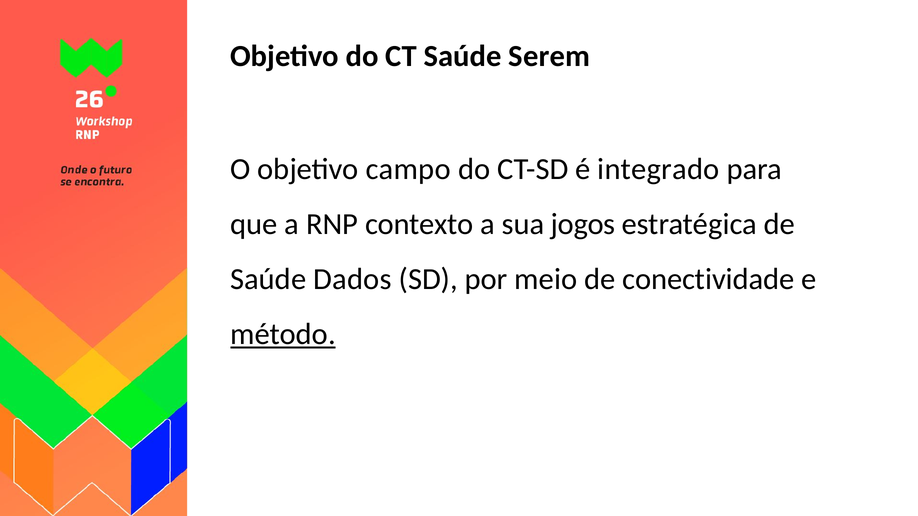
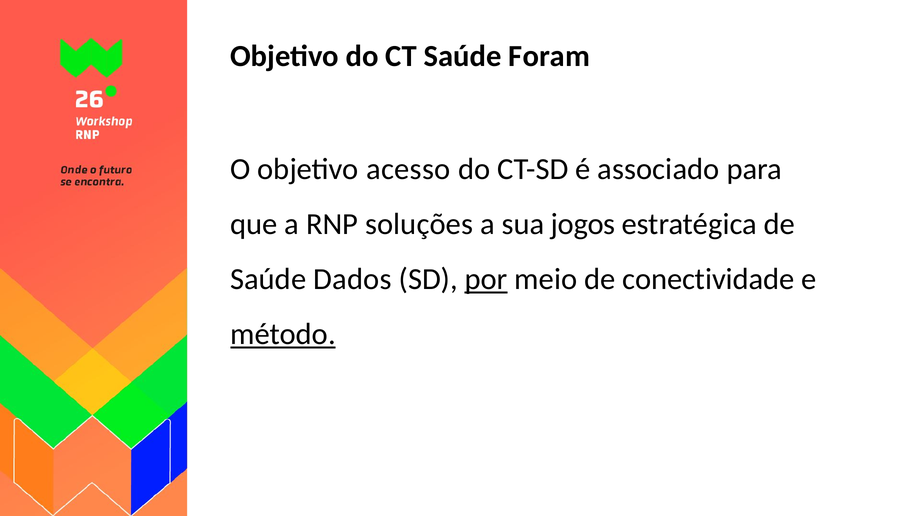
Serem: Serem -> Foram
campo: campo -> acesso
integrado: integrado -> associado
contexto: contexto -> soluções
por underline: none -> present
